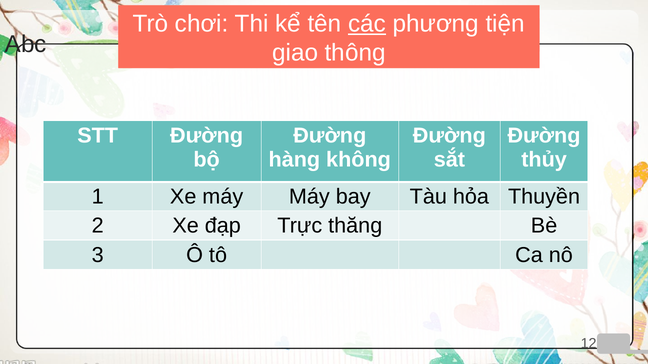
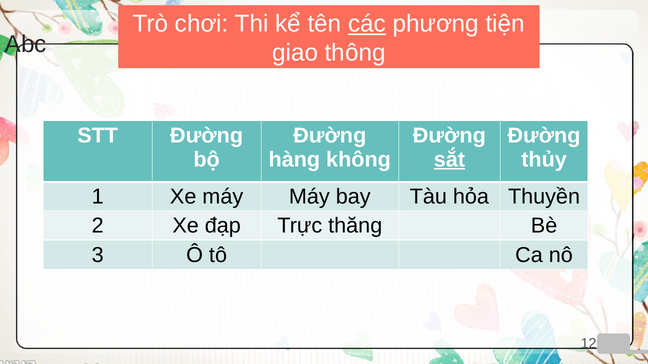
sắt at (449, 160) underline: none -> present
